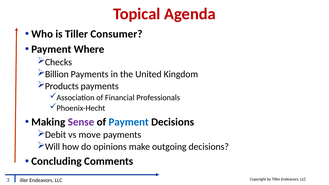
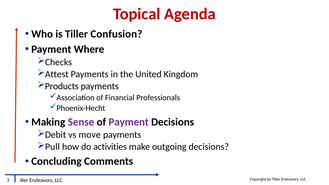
Consumer: Consumer -> Confusion
Billion: Billion -> Attest
Payment at (129, 122) colour: blue -> purple
Will: Will -> Pull
opinions: opinions -> activities
